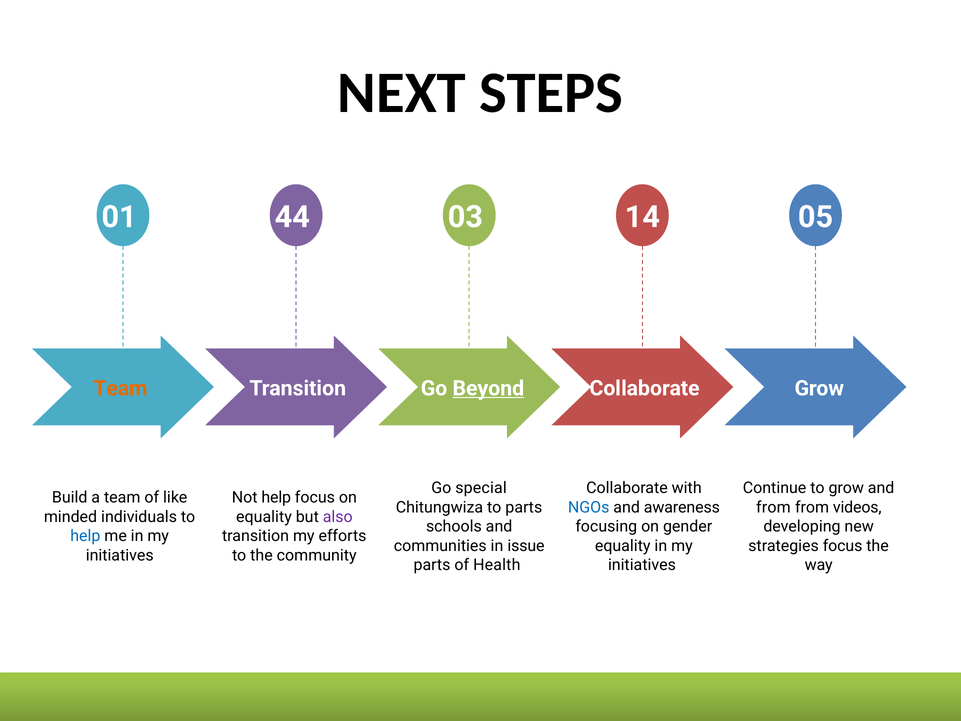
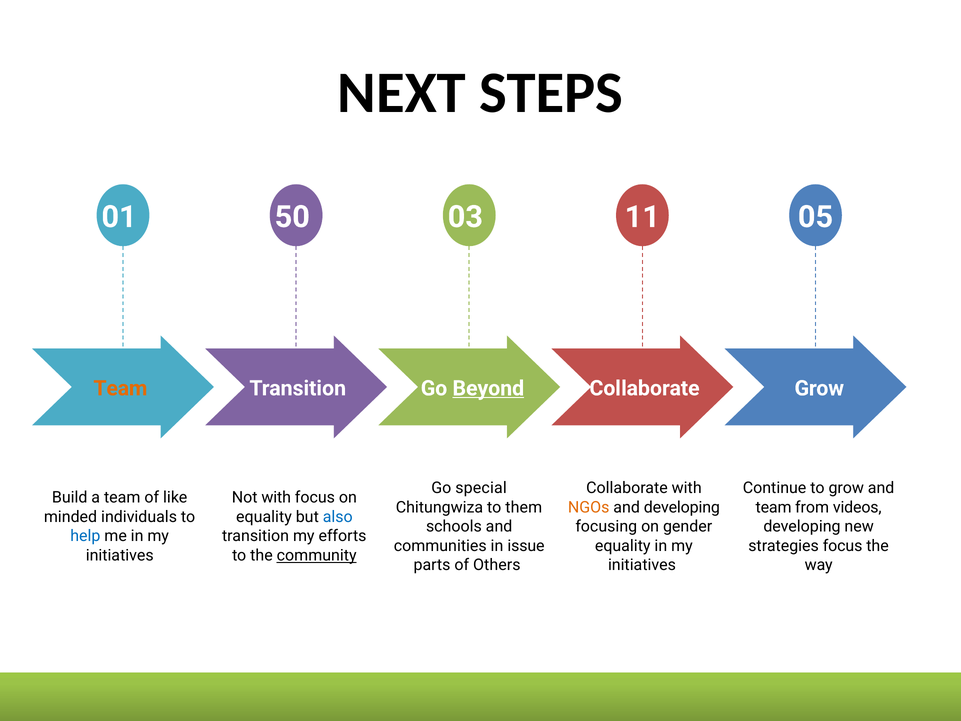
44: 44 -> 50
14: 14 -> 11
Not help: help -> with
to parts: parts -> them
NGOs colour: blue -> orange
and awareness: awareness -> developing
from at (773, 507): from -> team
also colour: purple -> blue
community underline: none -> present
Health: Health -> Others
